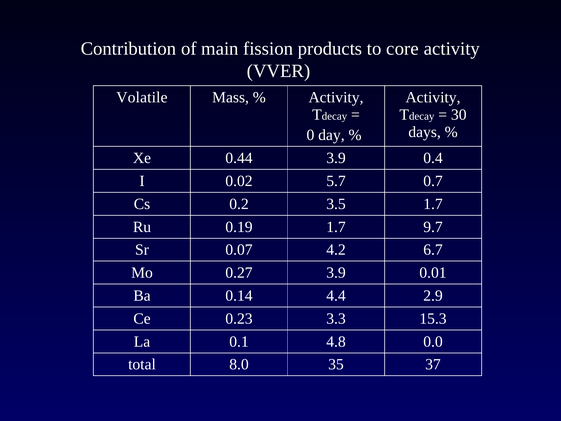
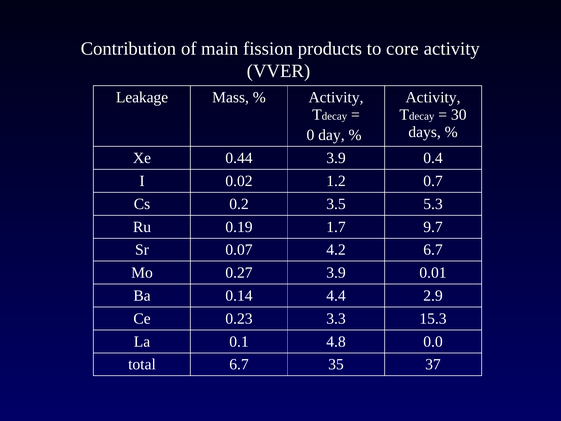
Volatile: Volatile -> Leakage
5.7: 5.7 -> 1.2
3.5 1.7: 1.7 -> 5.3
total 8.0: 8.0 -> 6.7
